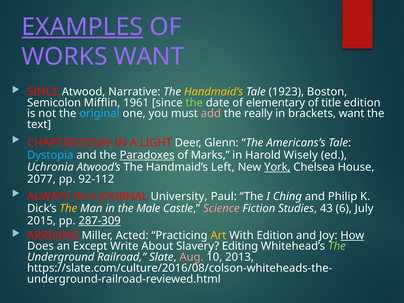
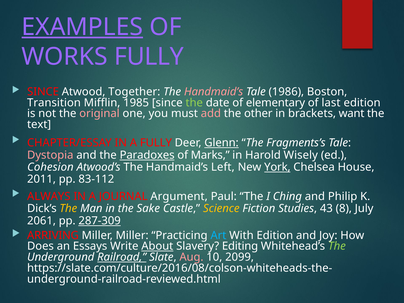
WORKS WANT: WANT -> FULLY
Narrative: Narrative -> Together
Handmaid’s at (214, 92) colour: yellow -> pink
1923: 1923 -> 1986
Semicolon: Semicolon -> Transition
1961: 1961 -> 1985
title: title -> last
original colour: light blue -> pink
really: really -> other
A LIGHT: LIGHT -> FULLY
Glenn underline: none -> present
Americans’s: Americans’s -> Fragments’s
Dystopia colour: light blue -> pink
Uchronia: Uchronia -> Cohesion
2077: 2077 -> 2011
92-112: 92-112 -> 83-112
University: University -> Argument
Male: Male -> Sake
Science colour: pink -> yellow
6: 6 -> 8
2015: 2015 -> 2061
Miller Acted: Acted -> Miller
Art colour: yellow -> light blue
How underline: present -> none
Except: Except -> Essays
About underline: none -> present
Railroad underline: none -> present
2013: 2013 -> 2099
